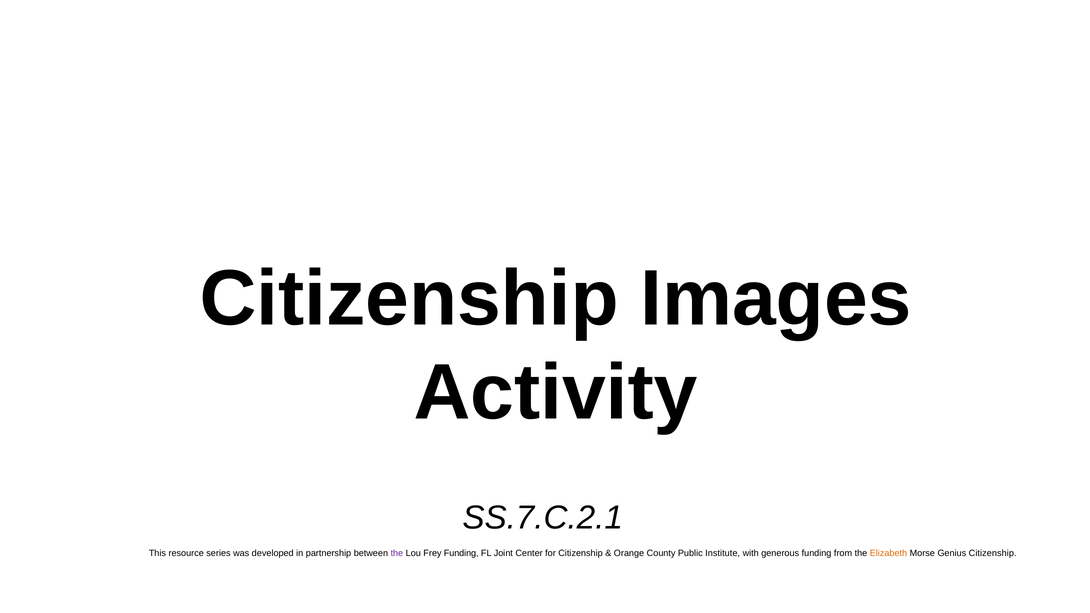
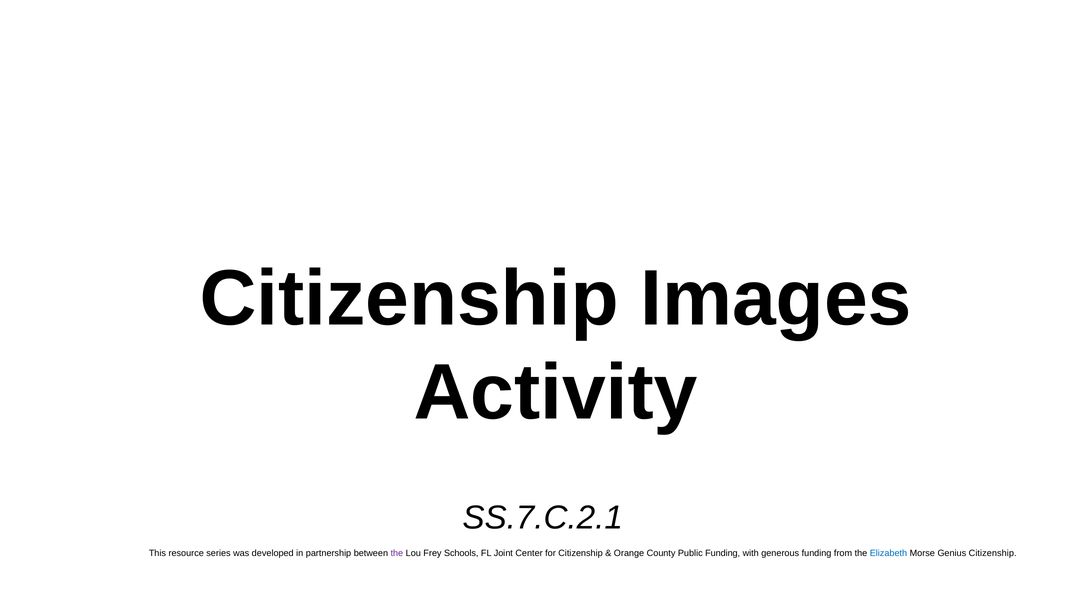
Frey Funding: Funding -> Schools
Public Institute: Institute -> Funding
Elizabeth colour: orange -> blue
